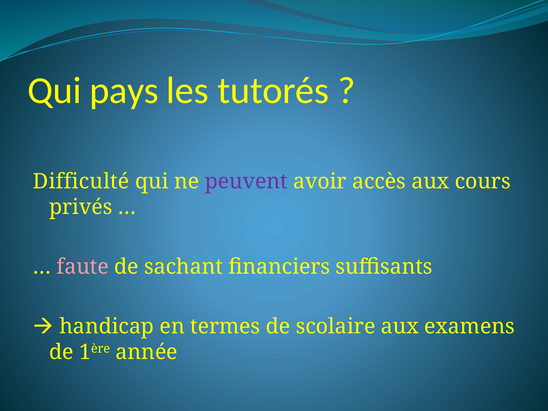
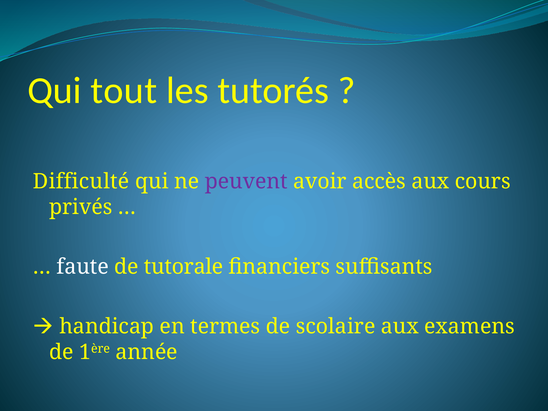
pays: pays -> tout
faute colour: pink -> white
sachant: sachant -> tutorale
